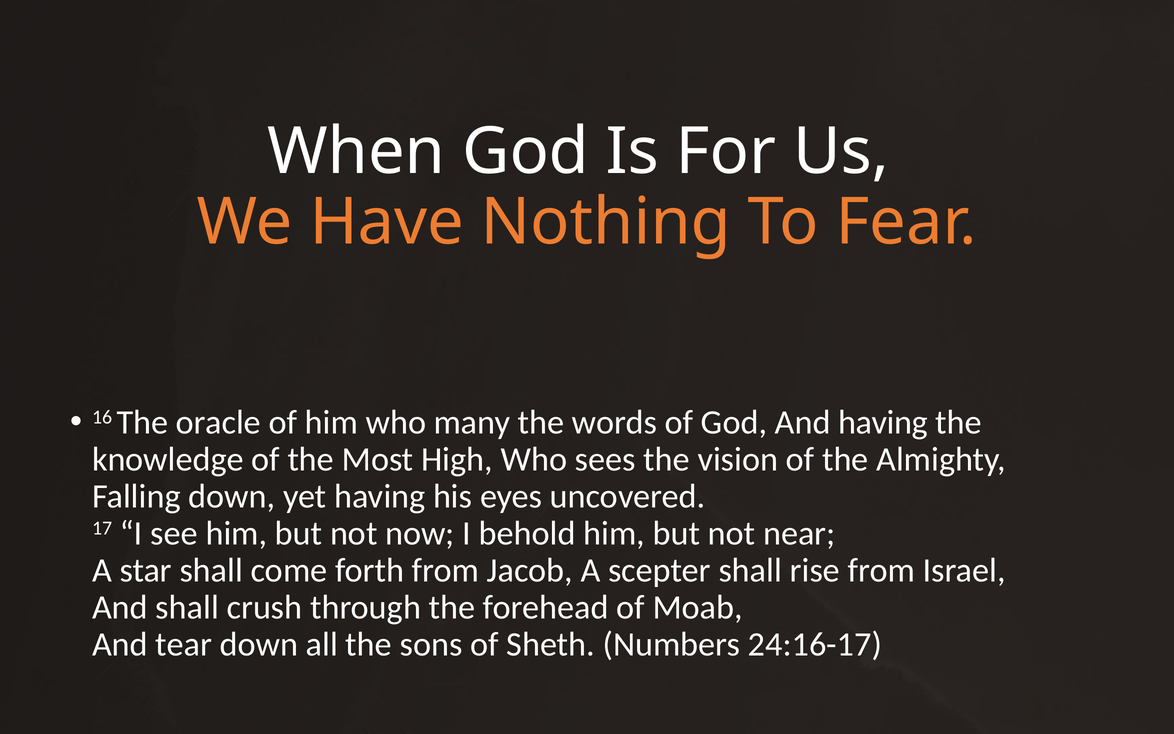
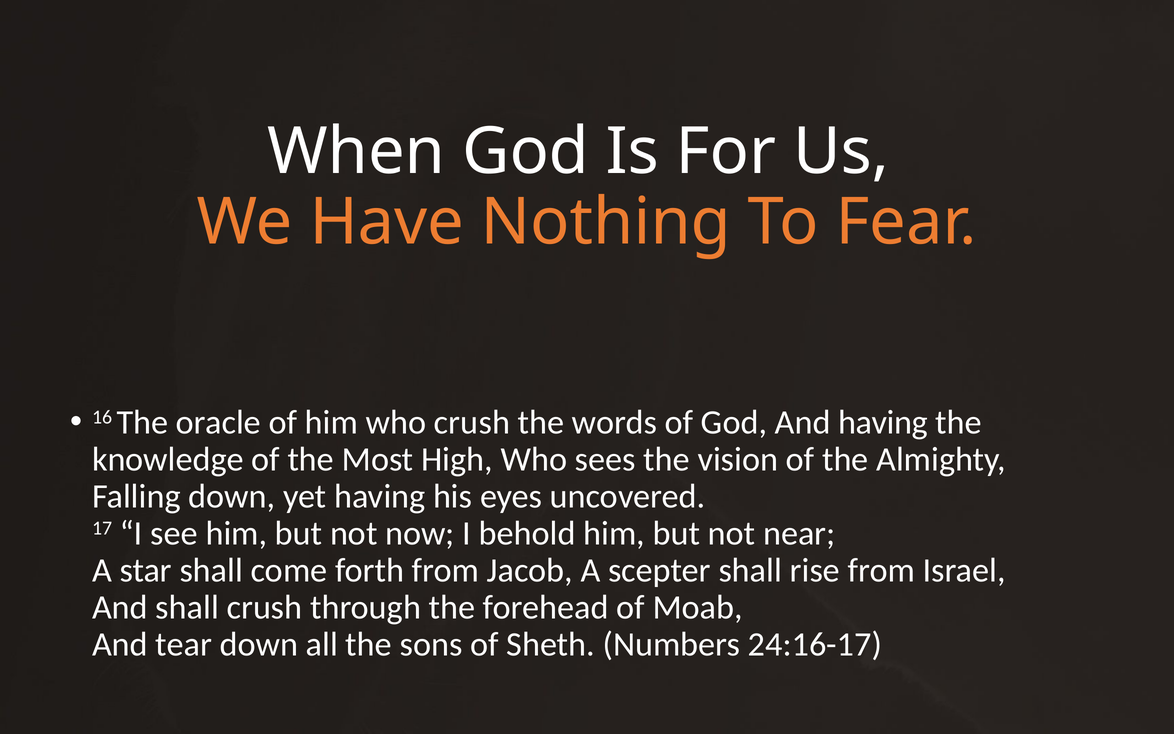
who many: many -> crush
